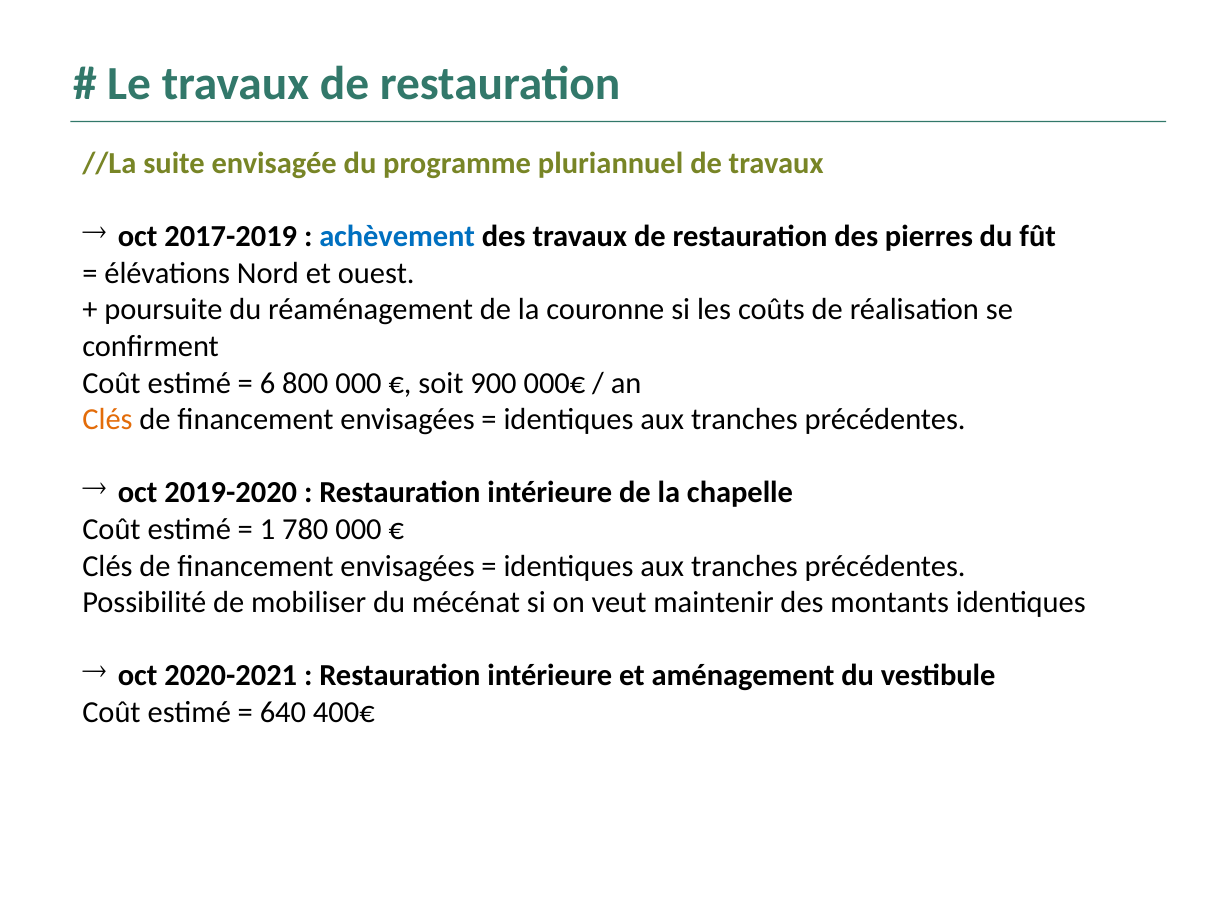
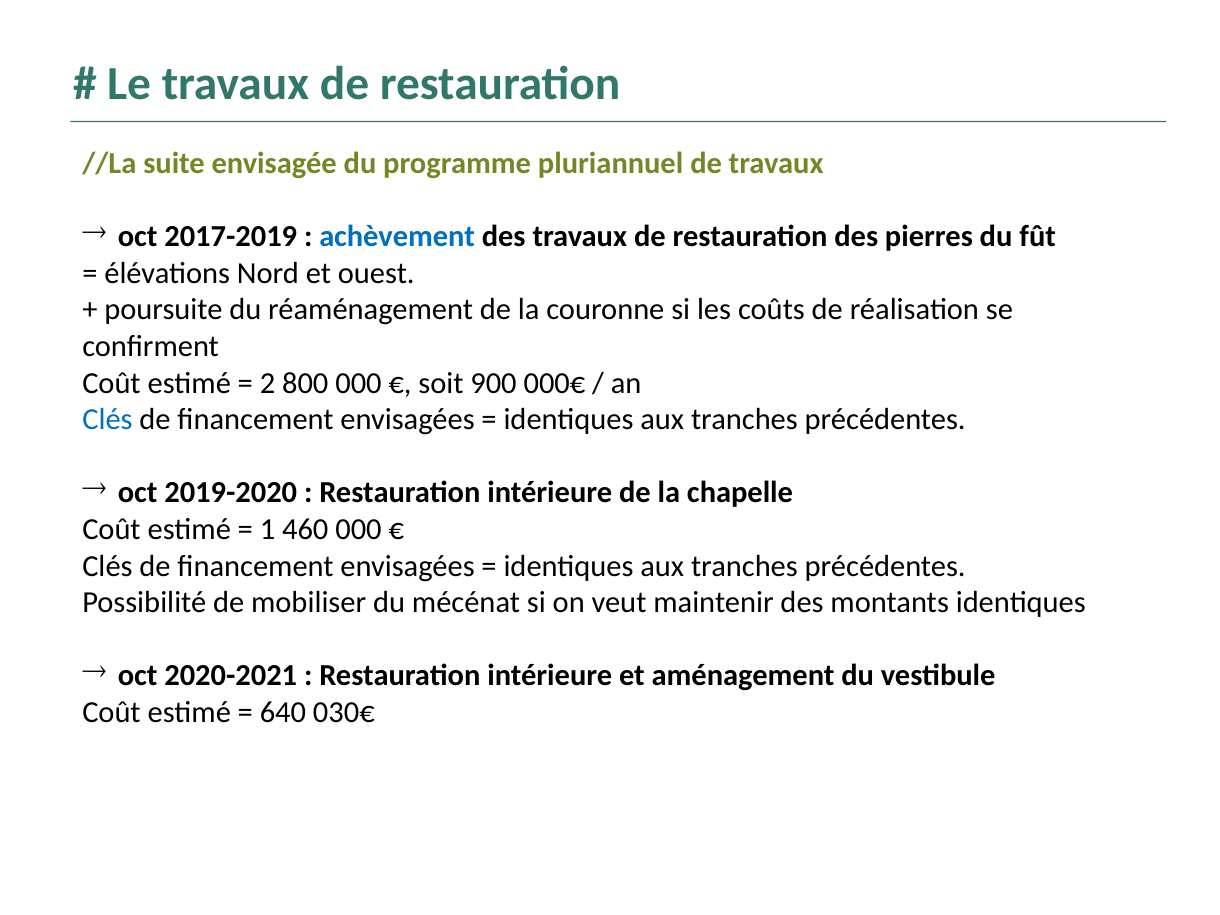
6: 6 -> 2
Clés at (107, 420) colour: orange -> blue
780: 780 -> 460
400€: 400€ -> 030€
